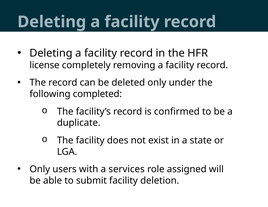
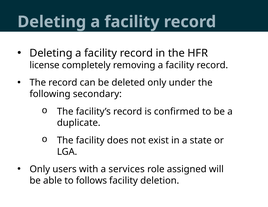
completed: completed -> secondary
submit: submit -> follows
